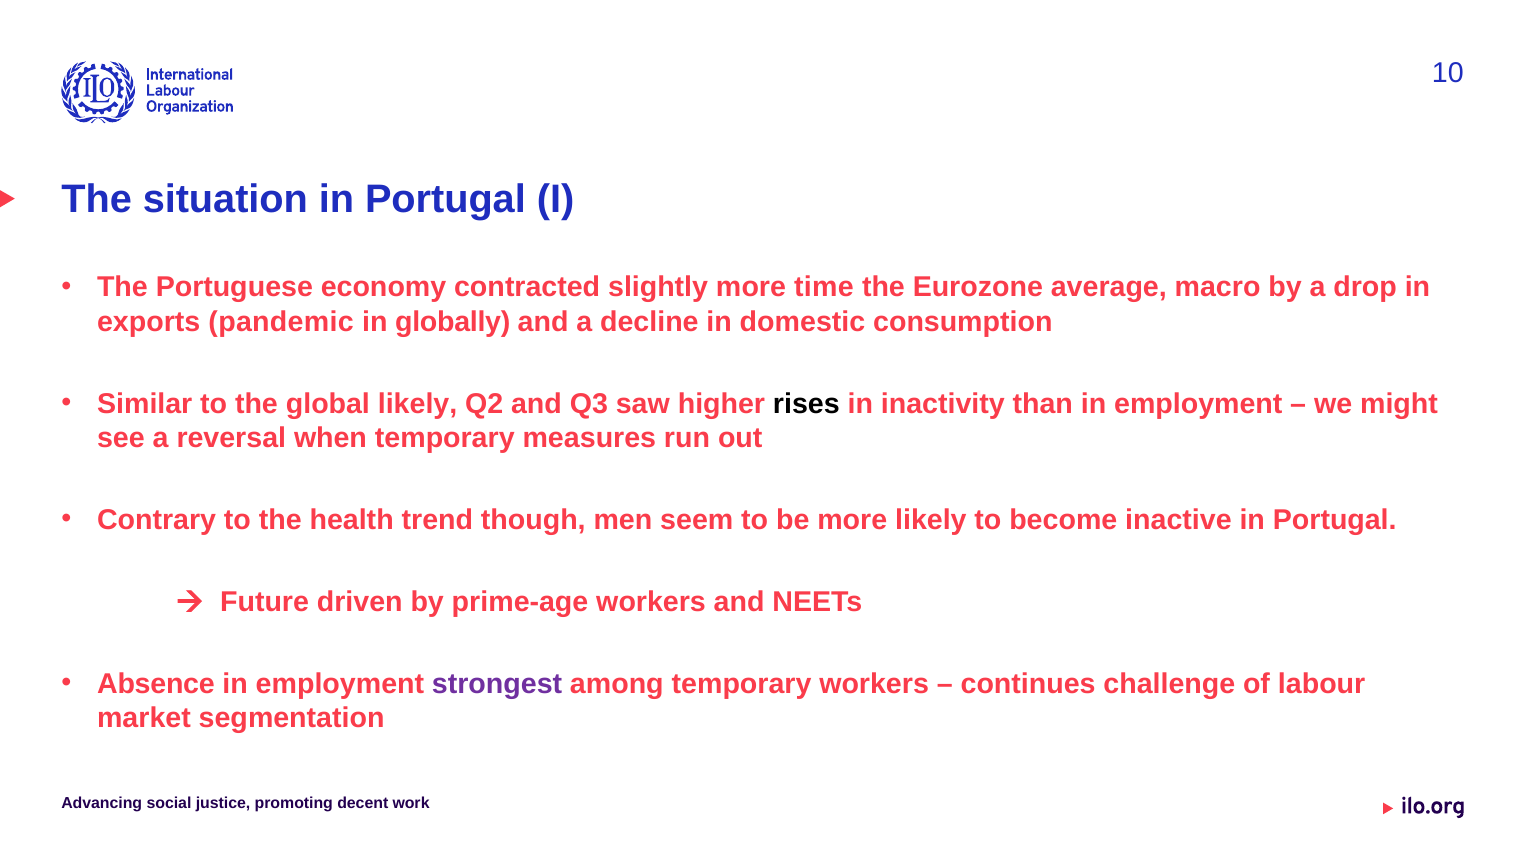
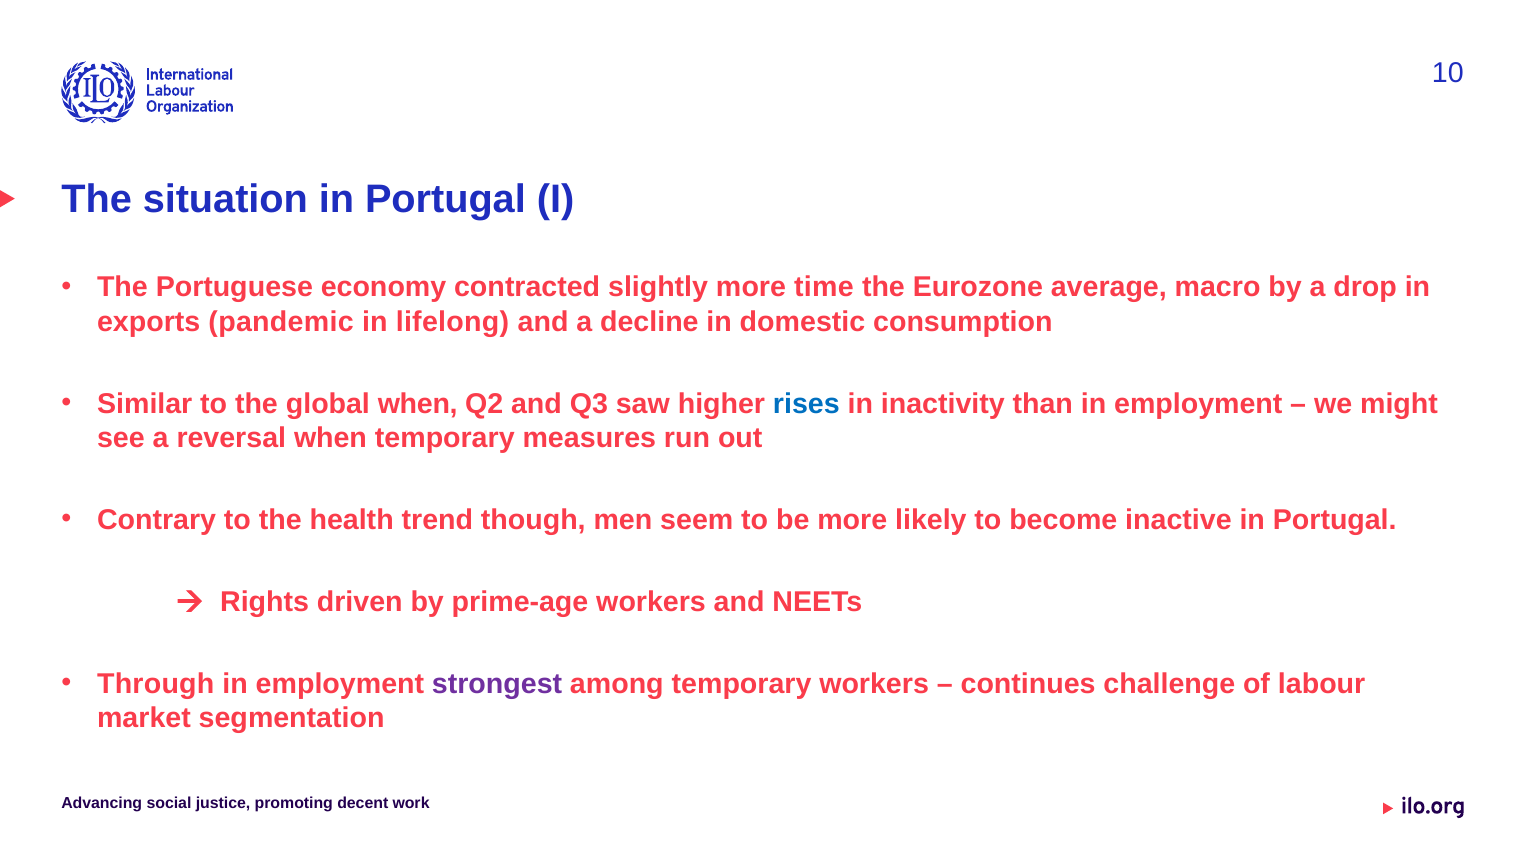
globally: globally -> lifelong
global likely: likely -> when
rises colour: black -> blue
Future: Future -> Rights
Absence: Absence -> Through
